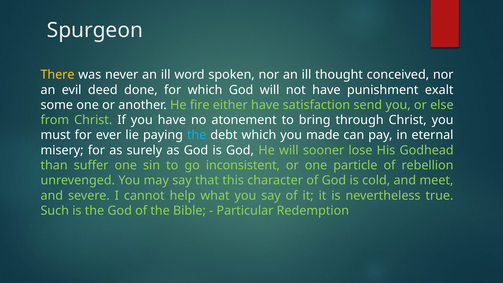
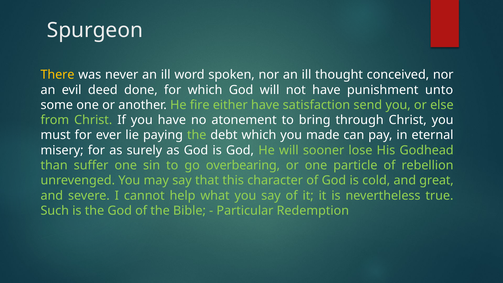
exalt: exalt -> unto
the at (197, 135) colour: light blue -> light green
inconsistent: inconsistent -> overbearing
meet: meet -> great
